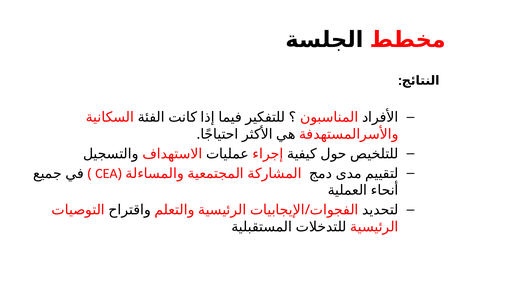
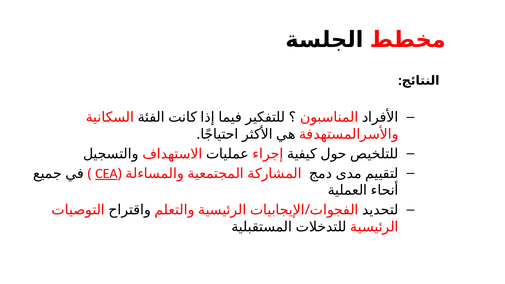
CEA underline: none -> present
